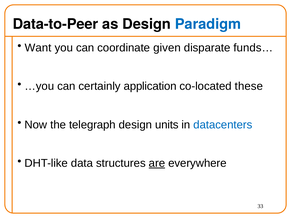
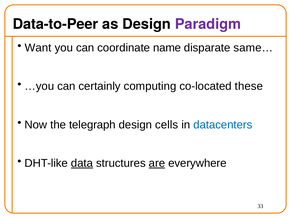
Paradigm colour: blue -> purple
given: given -> name
funds…: funds… -> same…
application: application -> computing
units: units -> cells
data underline: none -> present
